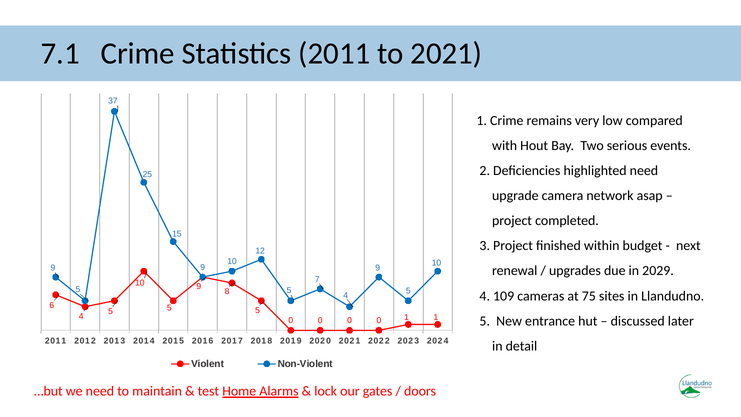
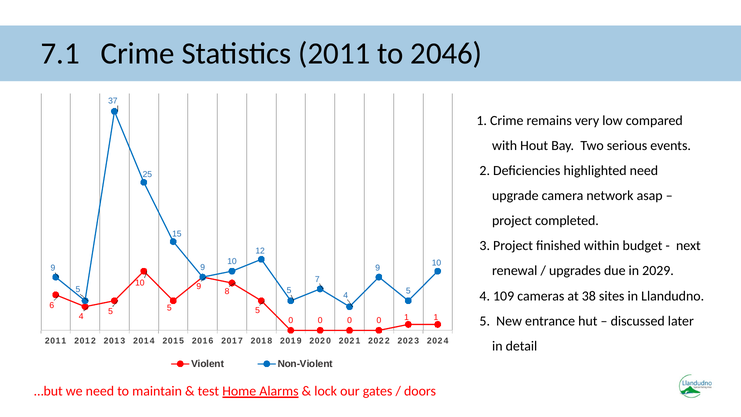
to 2021: 2021 -> 2046
75: 75 -> 38
